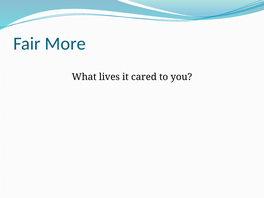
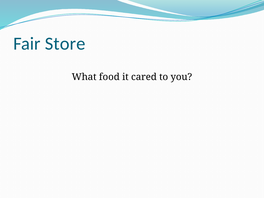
More: More -> Store
lives: lives -> food
